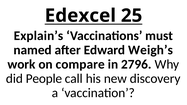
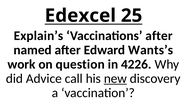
Vaccinations must: must -> after
Weigh’s: Weigh’s -> Wants’s
compare: compare -> question
2796: 2796 -> 4226
People: People -> Advice
new underline: none -> present
